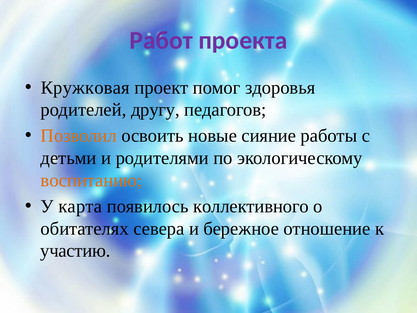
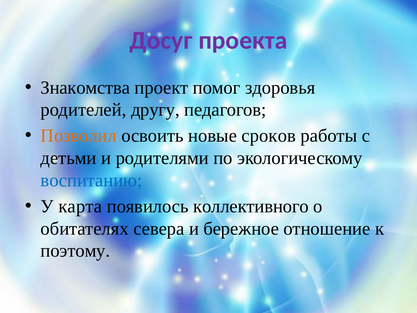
Работ: Работ -> Досуг
Кружковая: Кружковая -> Знакомства
сияние: сияние -> сроков
воспитанию colour: orange -> blue
участию: участию -> поэтому
